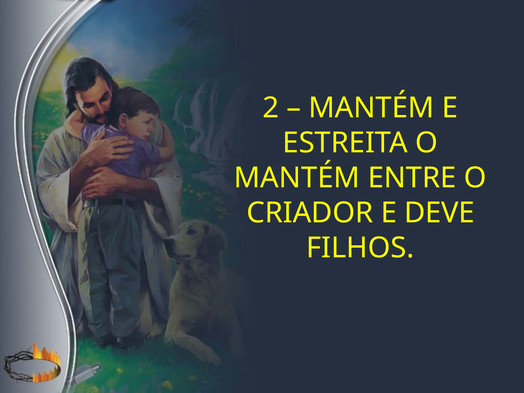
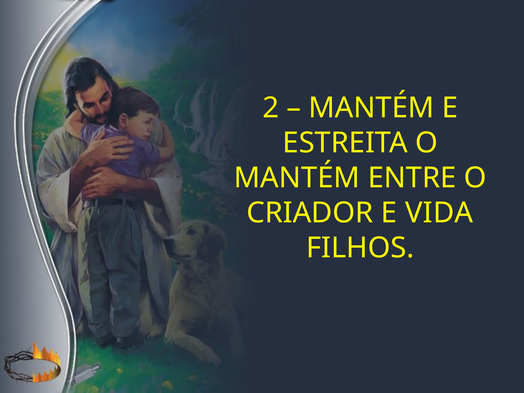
DEVE: DEVE -> VIDA
